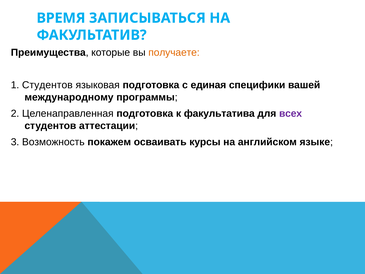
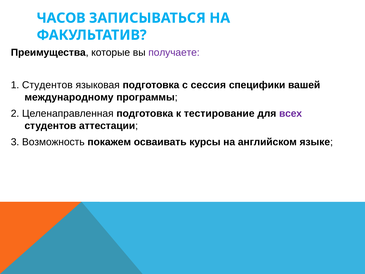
ВРЕМЯ: ВРЕМЯ -> ЧАСОВ
получаете colour: orange -> purple
единая: единая -> сессия
факультатива: факультатива -> тестирование
